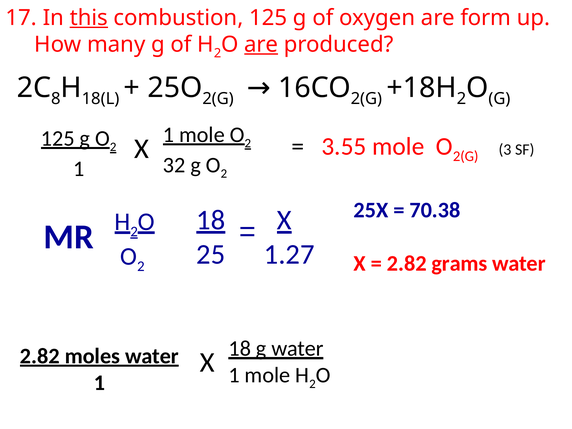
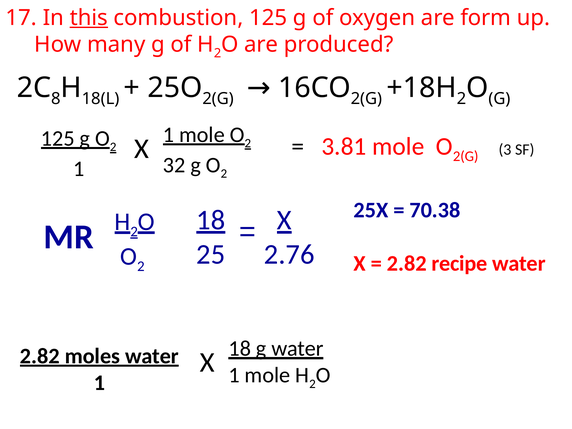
are at (261, 44) underline: present -> none
3.55: 3.55 -> 3.81
1.27: 1.27 -> 2.76
grams: grams -> recipe
